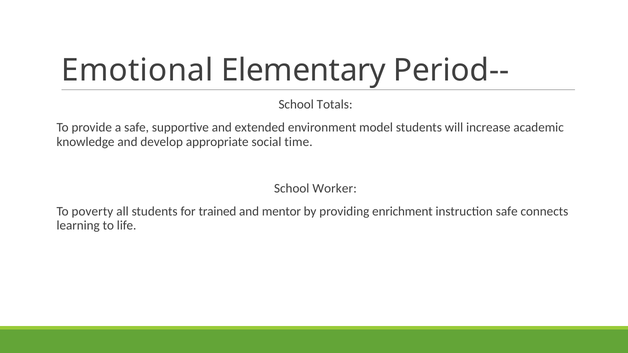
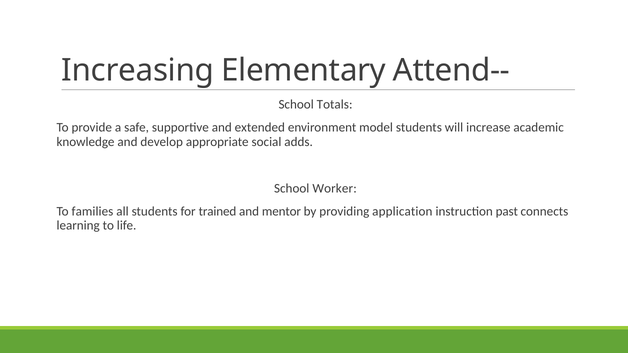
Emotional: Emotional -> Increasing
Period--: Period-- -> Attend--
time: time -> adds
poverty: poverty -> families
enrichment: enrichment -> application
instruction safe: safe -> past
